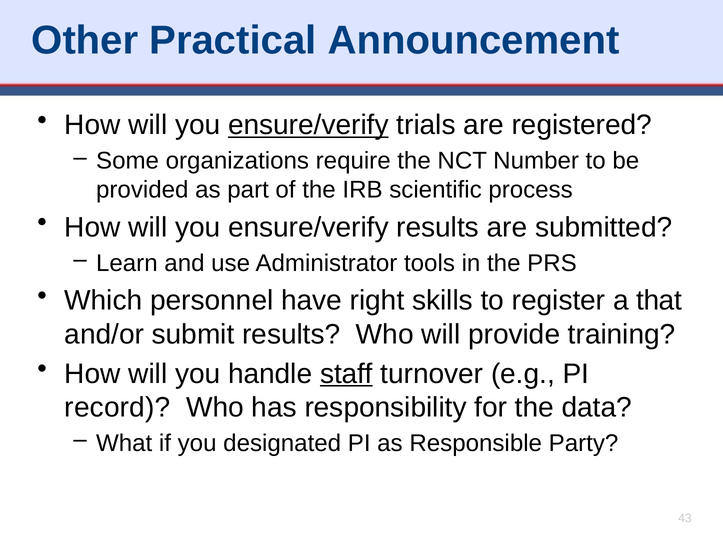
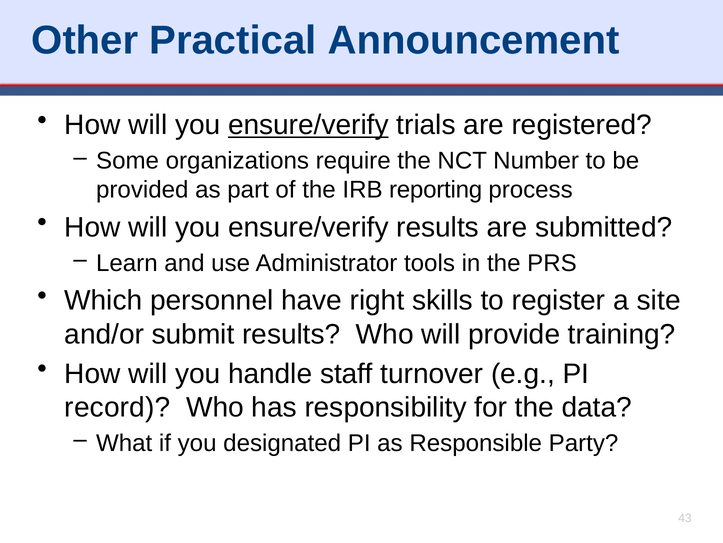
scientific: scientific -> reporting
that: that -> site
staff underline: present -> none
